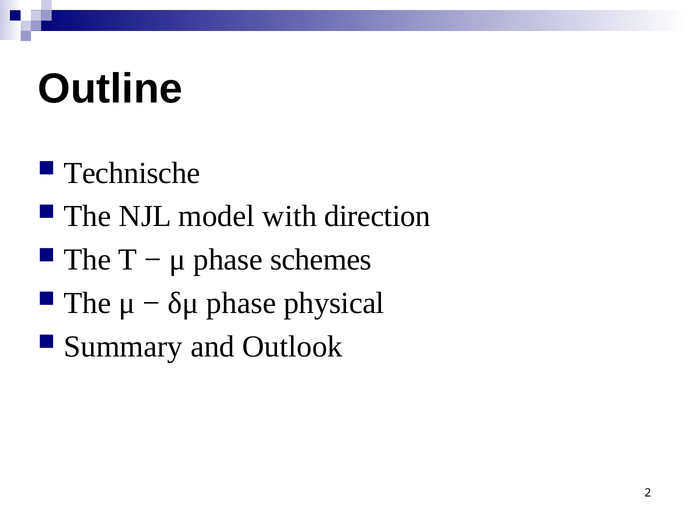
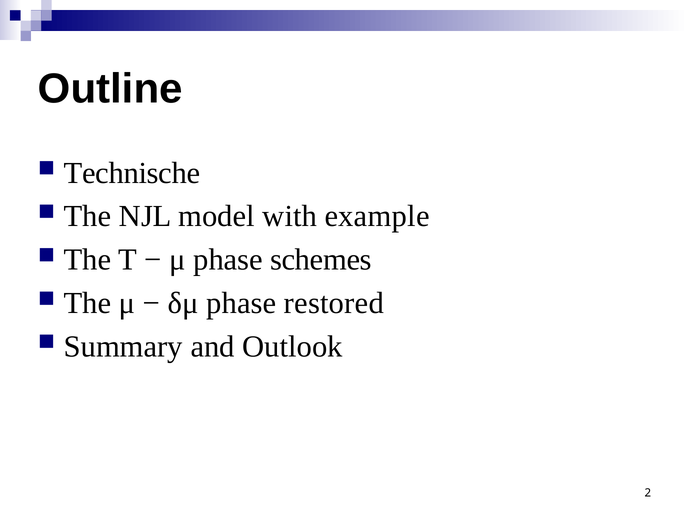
direction: direction -> example
physical: physical -> restored
